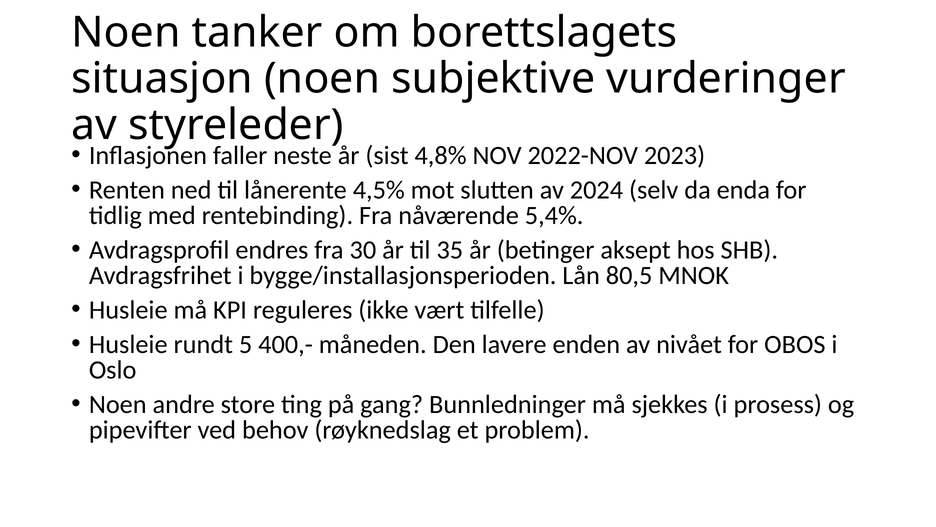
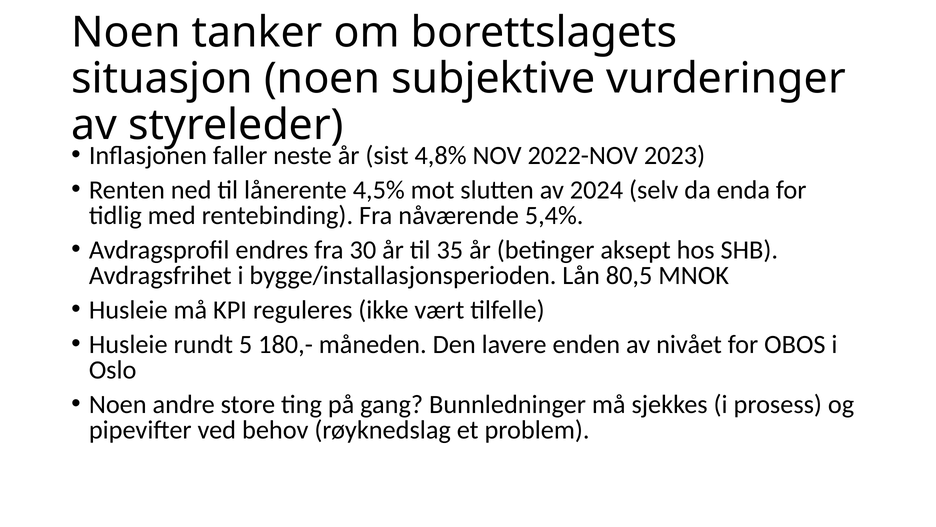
400,-: 400,- -> 180,-
